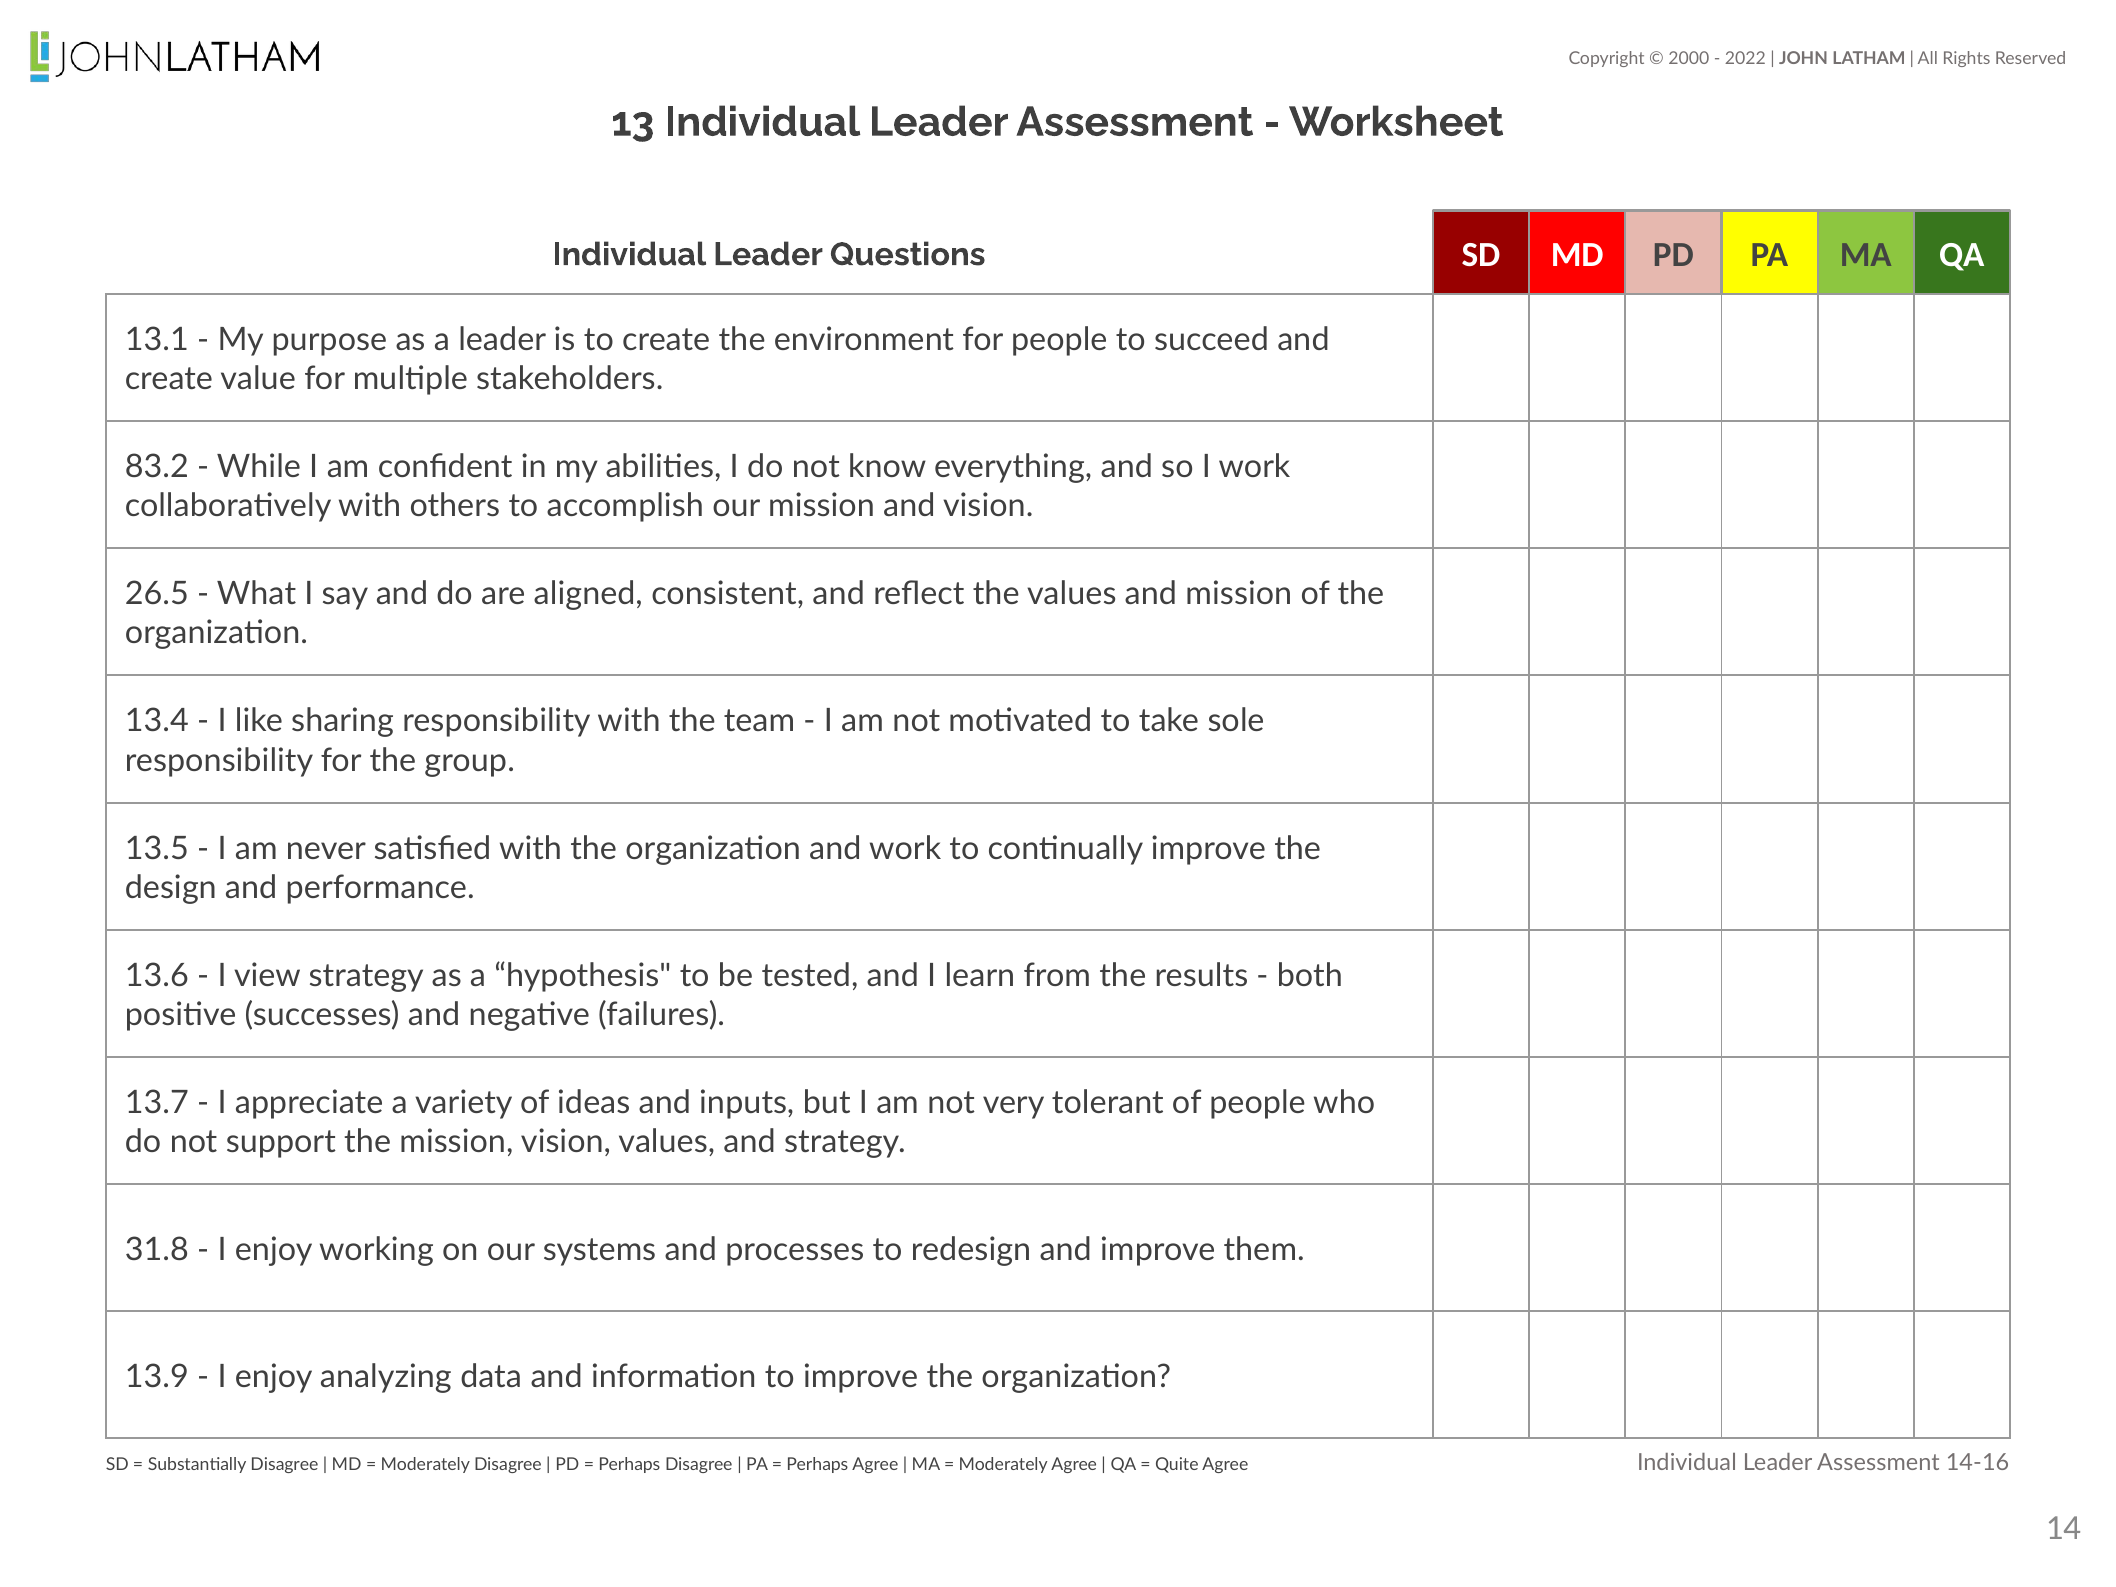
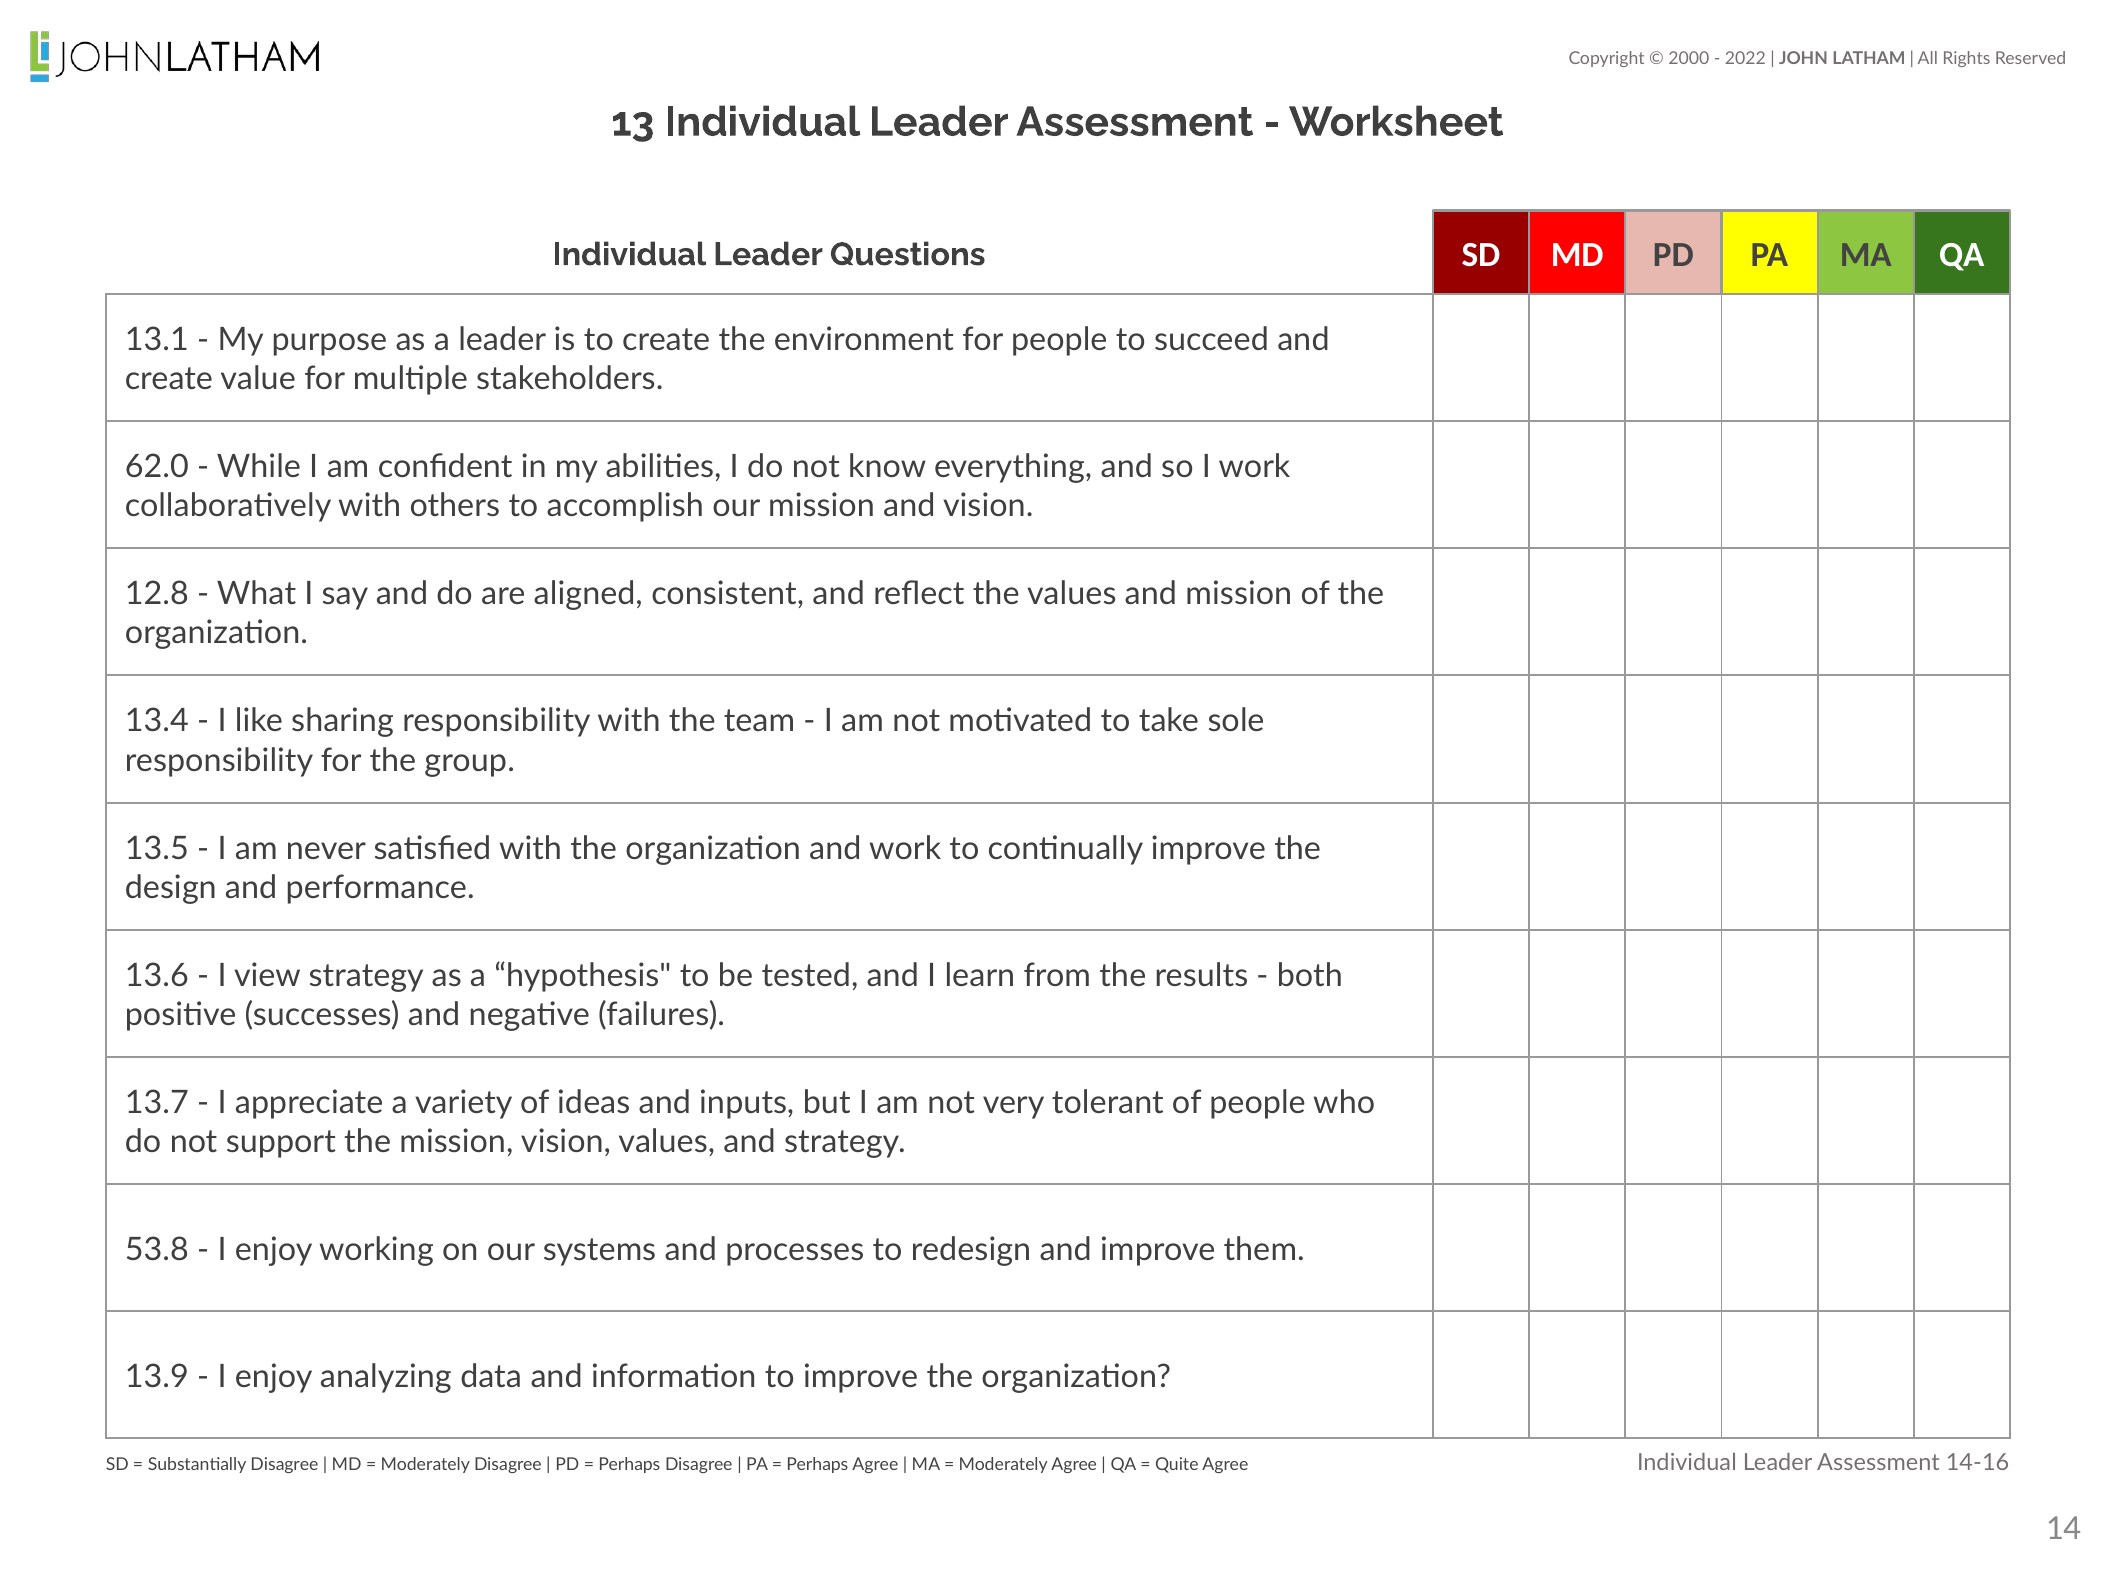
83.2: 83.2 -> 62.0
26.5: 26.5 -> 12.8
31.8: 31.8 -> 53.8
